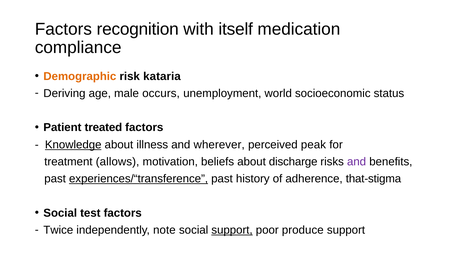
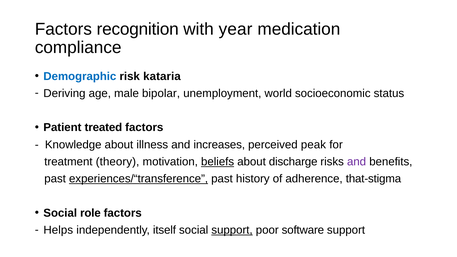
itself: itself -> year
Demographic colour: orange -> blue
occurs: occurs -> bipolar
Knowledge underline: present -> none
wherever: wherever -> increases
allows: allows -> theory
beliefs underline: none -> present
test: test -> role
Twice: Twice -> Helps
note: note -> itself
produce: produce -> software
